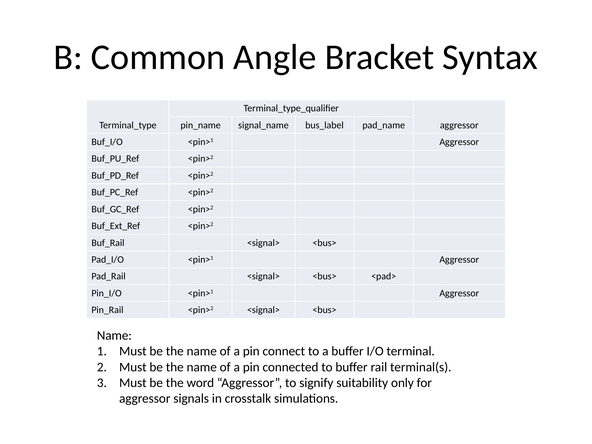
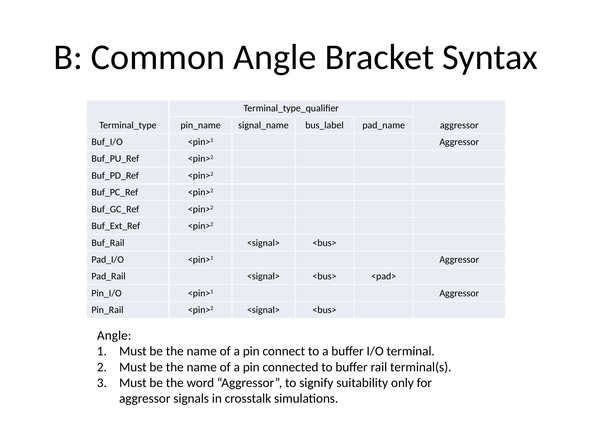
Name at (114, 336): Name -> Angle
